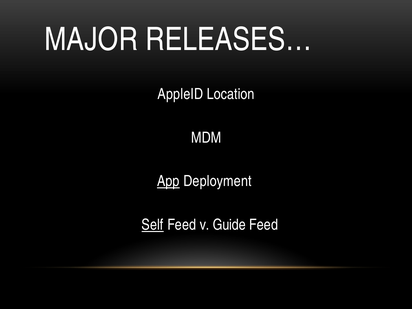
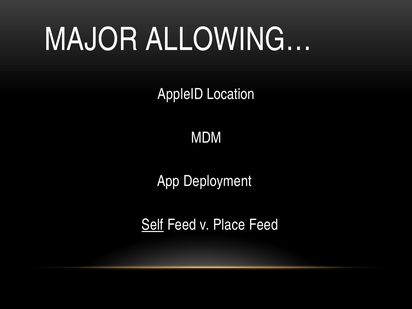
RELEASES…: RELEASES… -> ALLOWING…
App underline: present -> none
Guide: Guide -> Place
